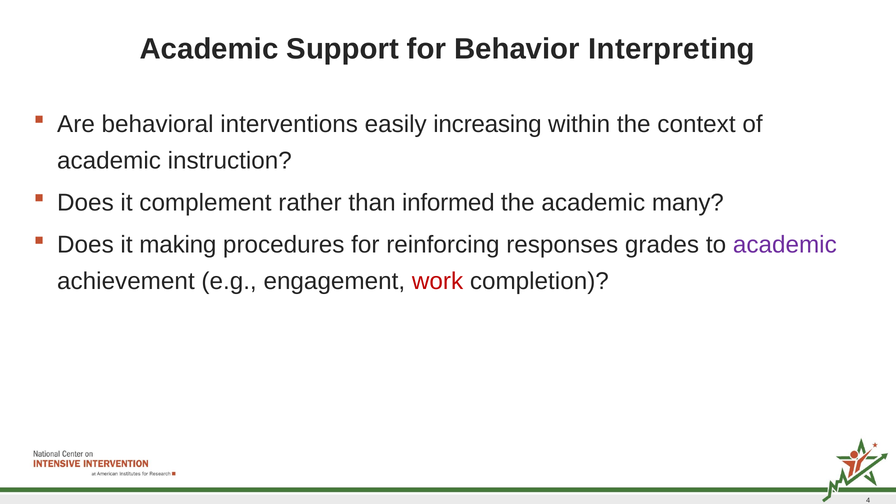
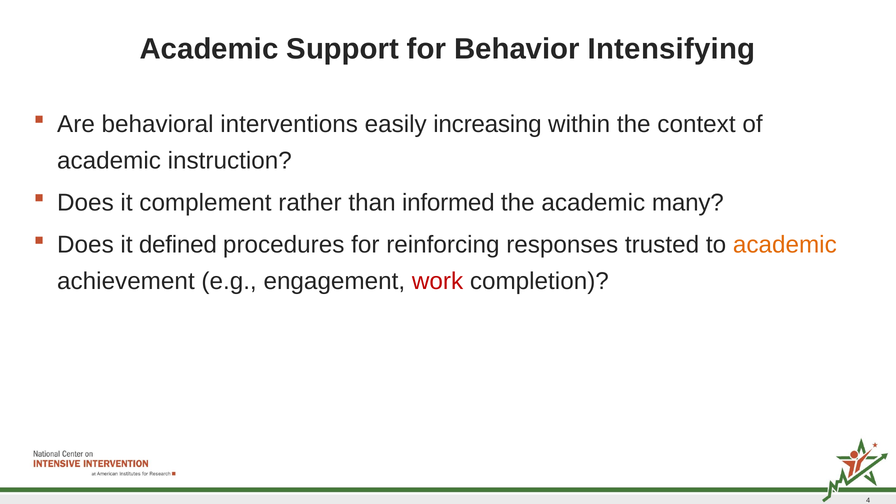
Interpreting: Interpreting -> Intensifying
making: making -> defined
grades: grades -> trusted
academic at (785, 245) colour: purple -> orange
